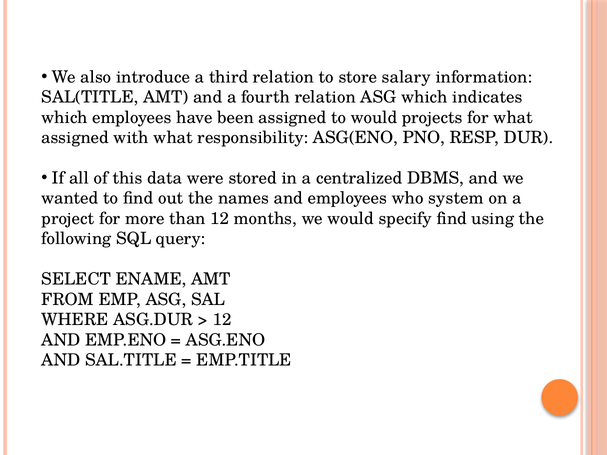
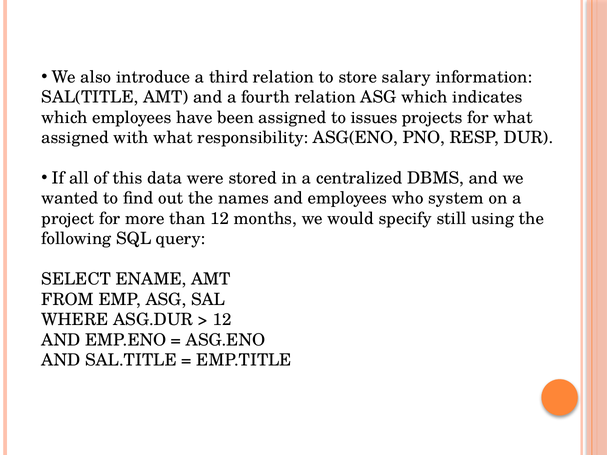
to would: would -> issues
specify find: find -> still
